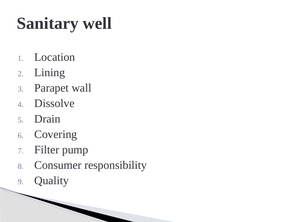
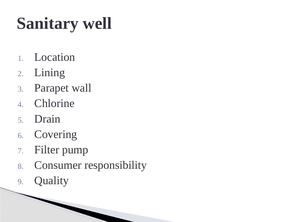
Dissolve: Dissolve -> Chlorine
